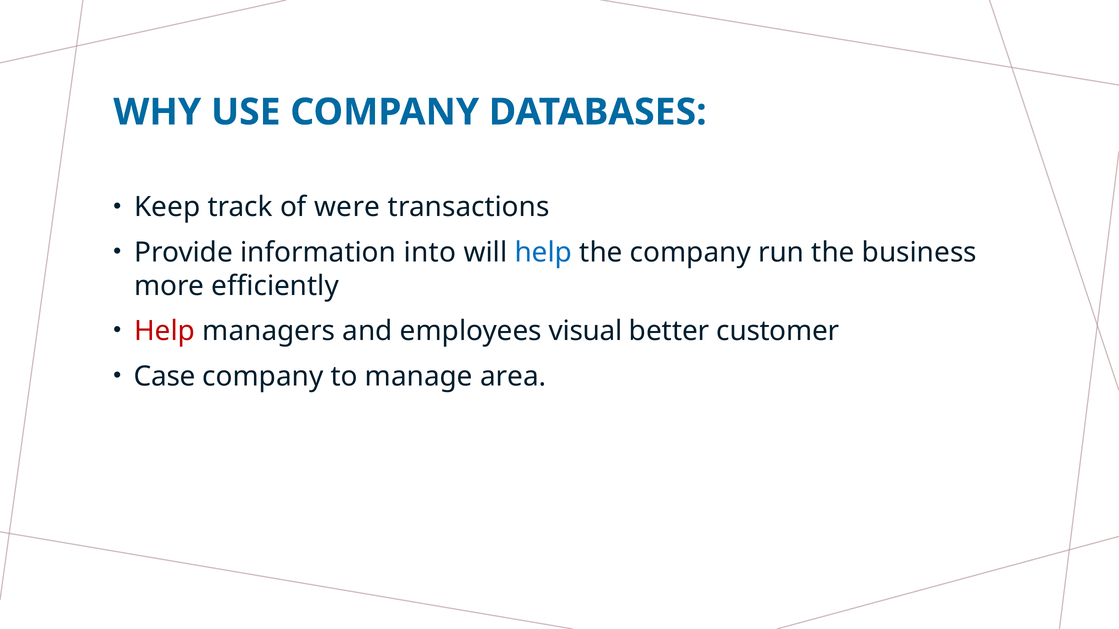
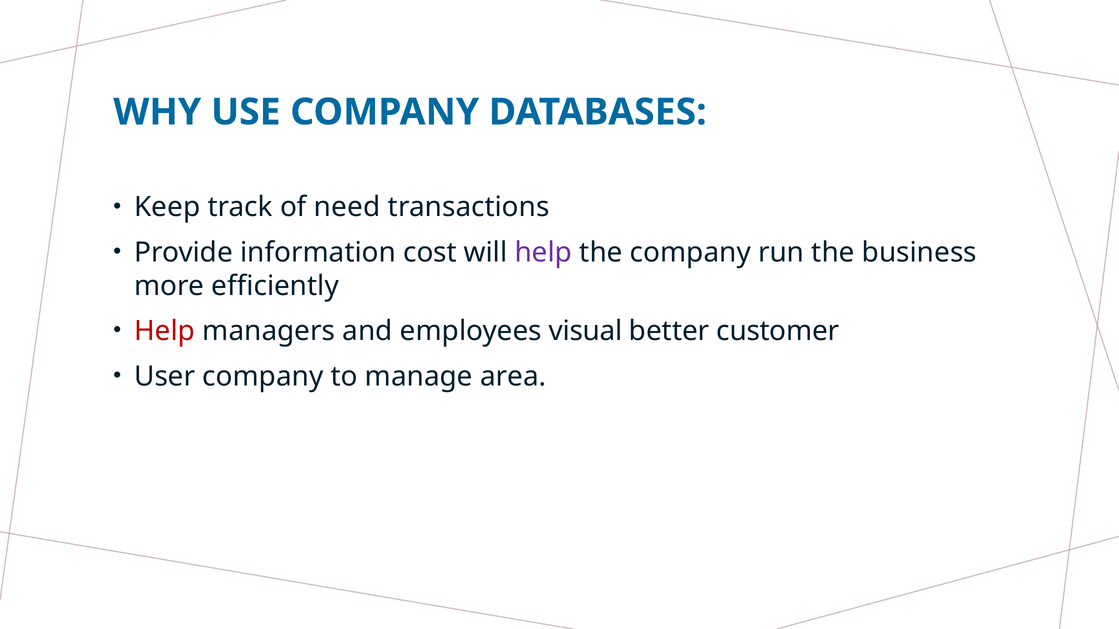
were: were -> need
into: into -> cost
help at (543, 253) colour: blue -> purple
Case: Case -> User
